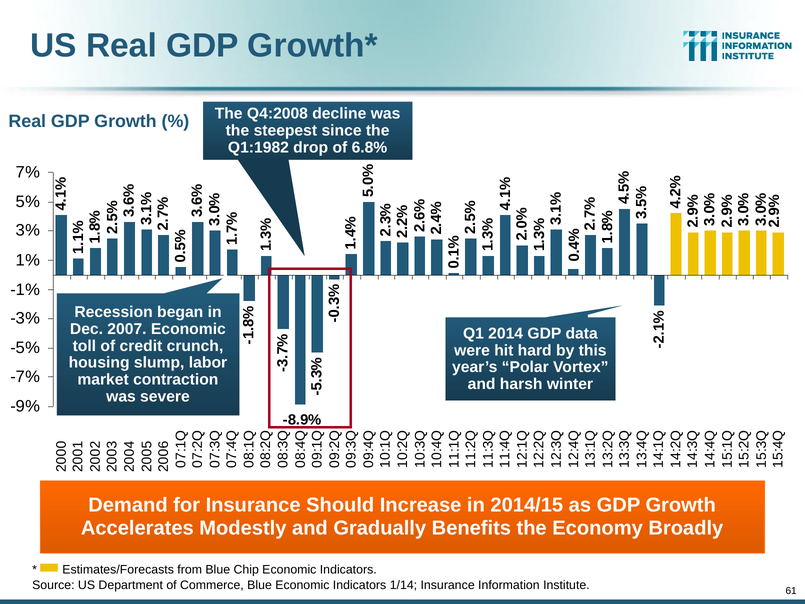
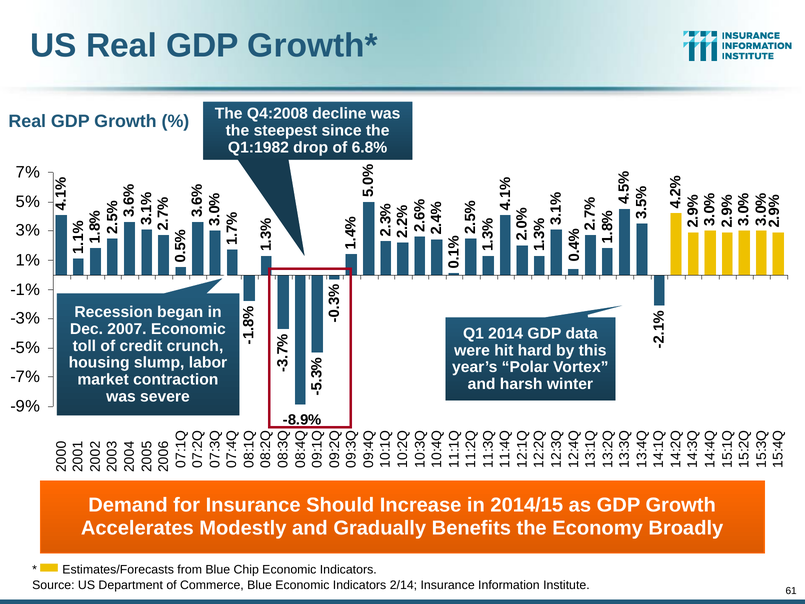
1/14: 1/14 -> 2/14
